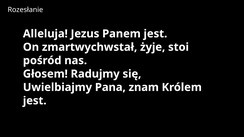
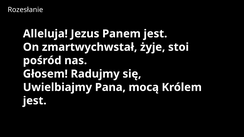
znam: znam -> mocą
